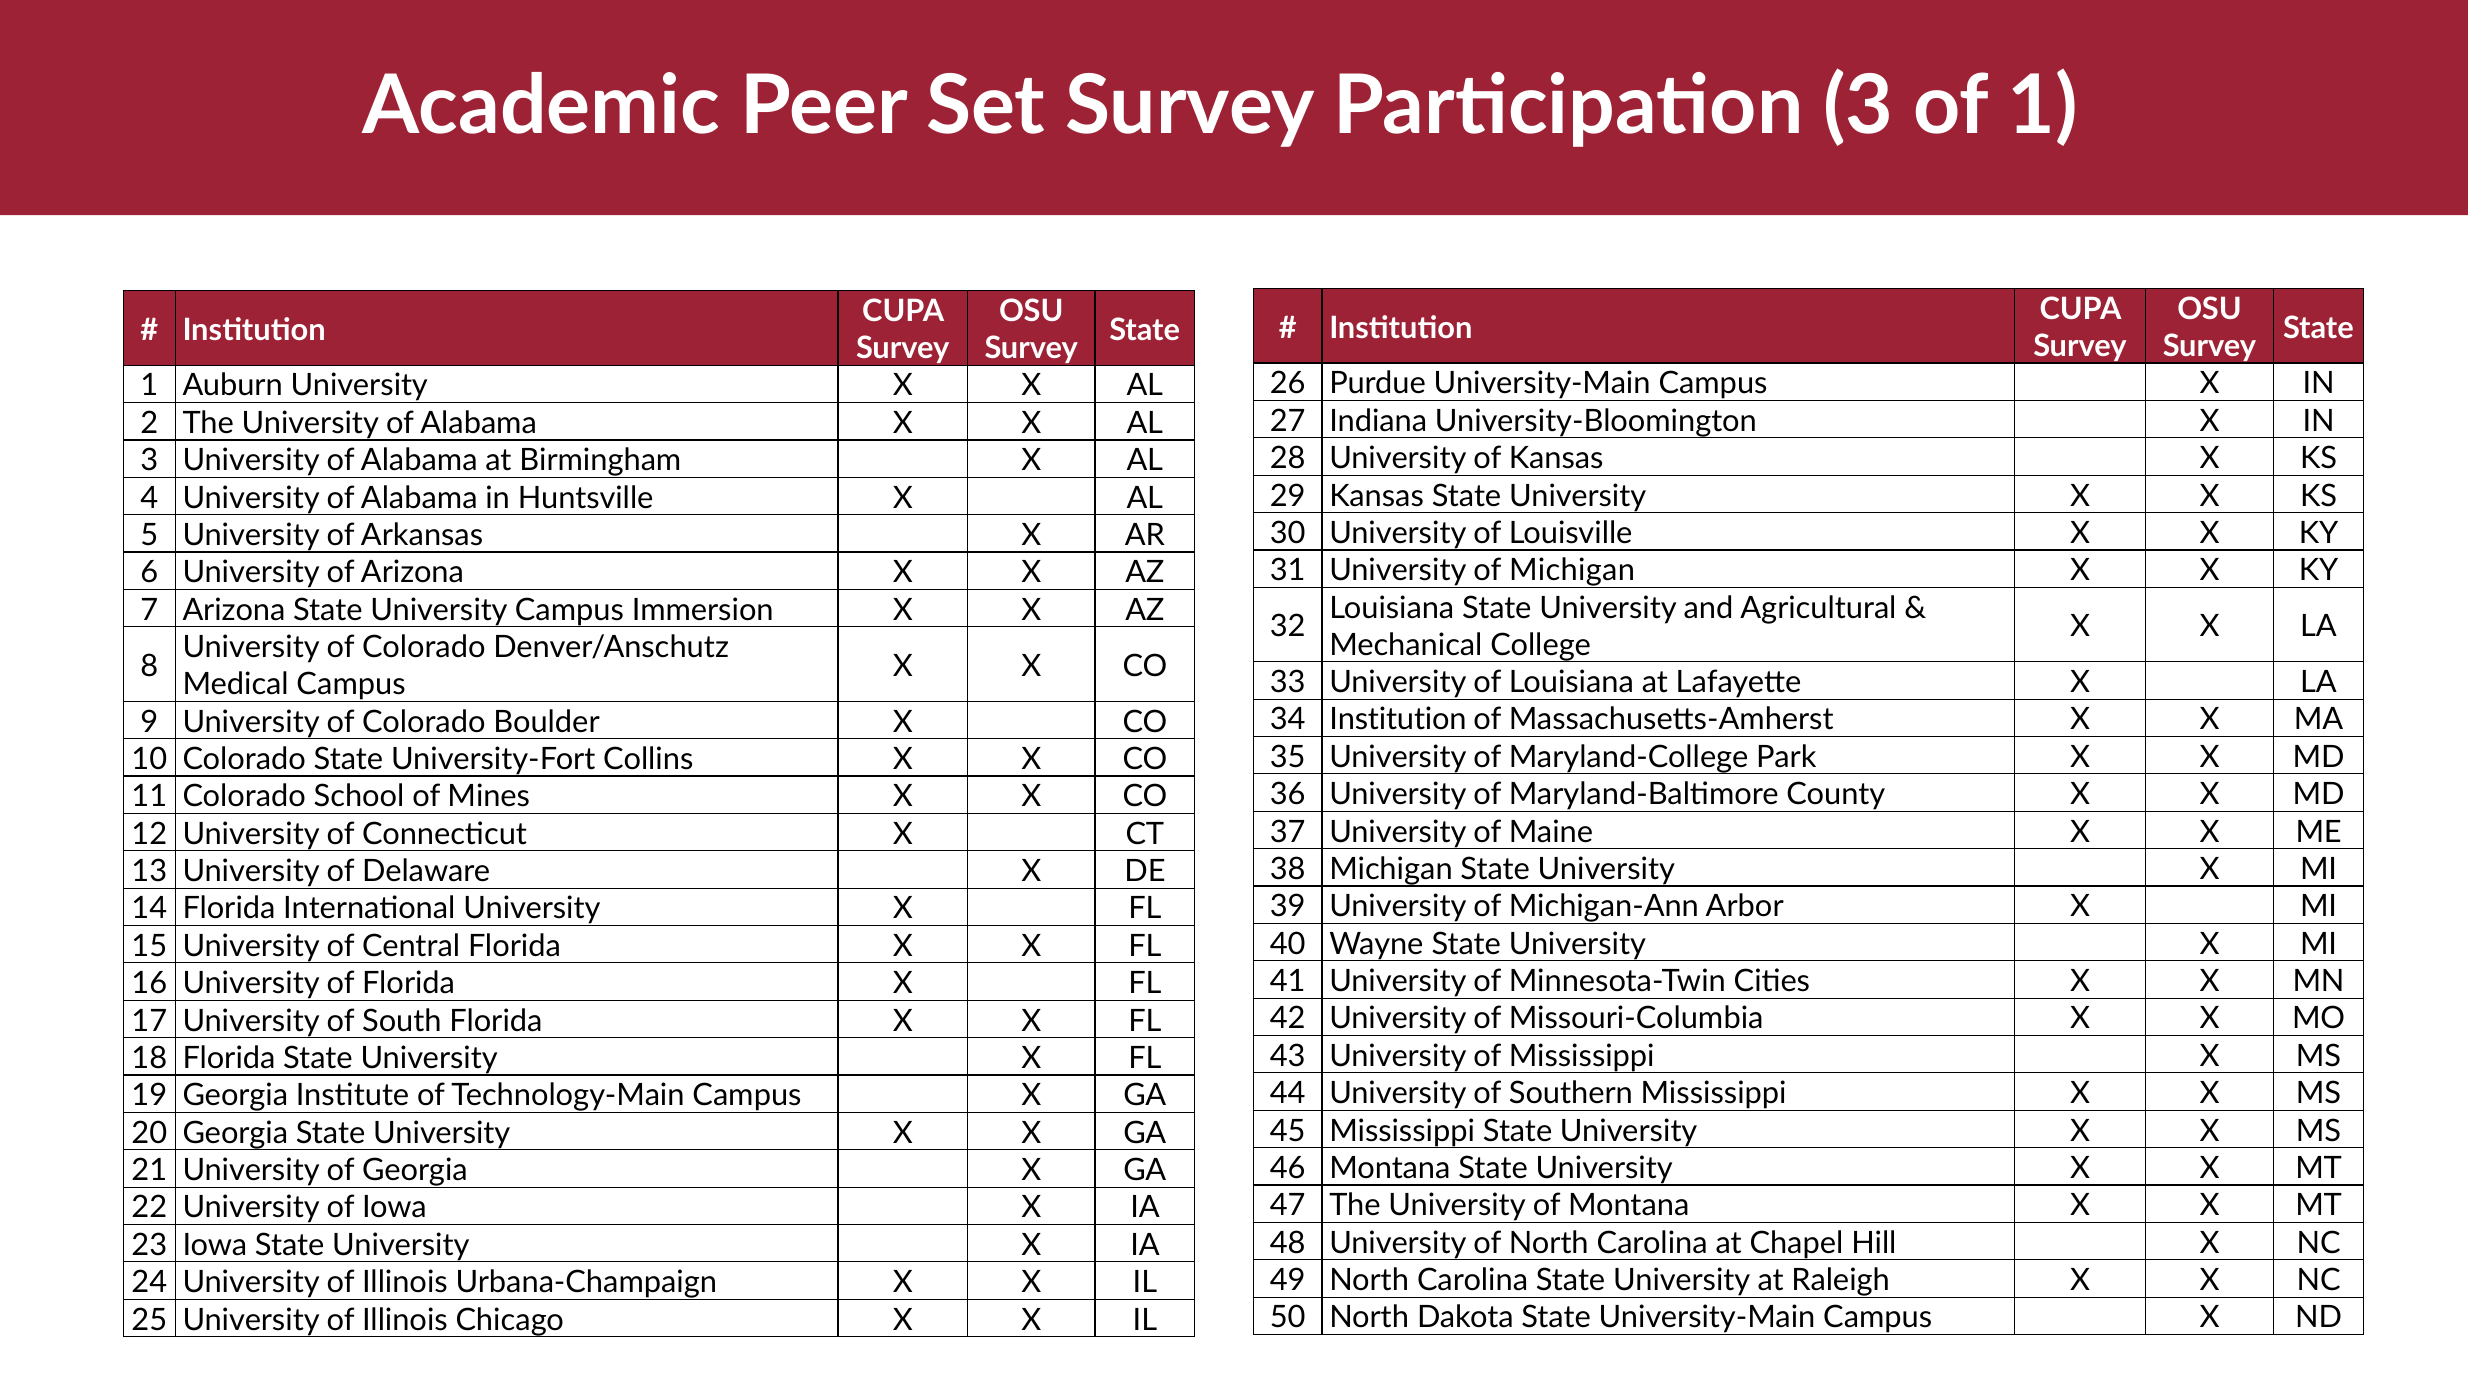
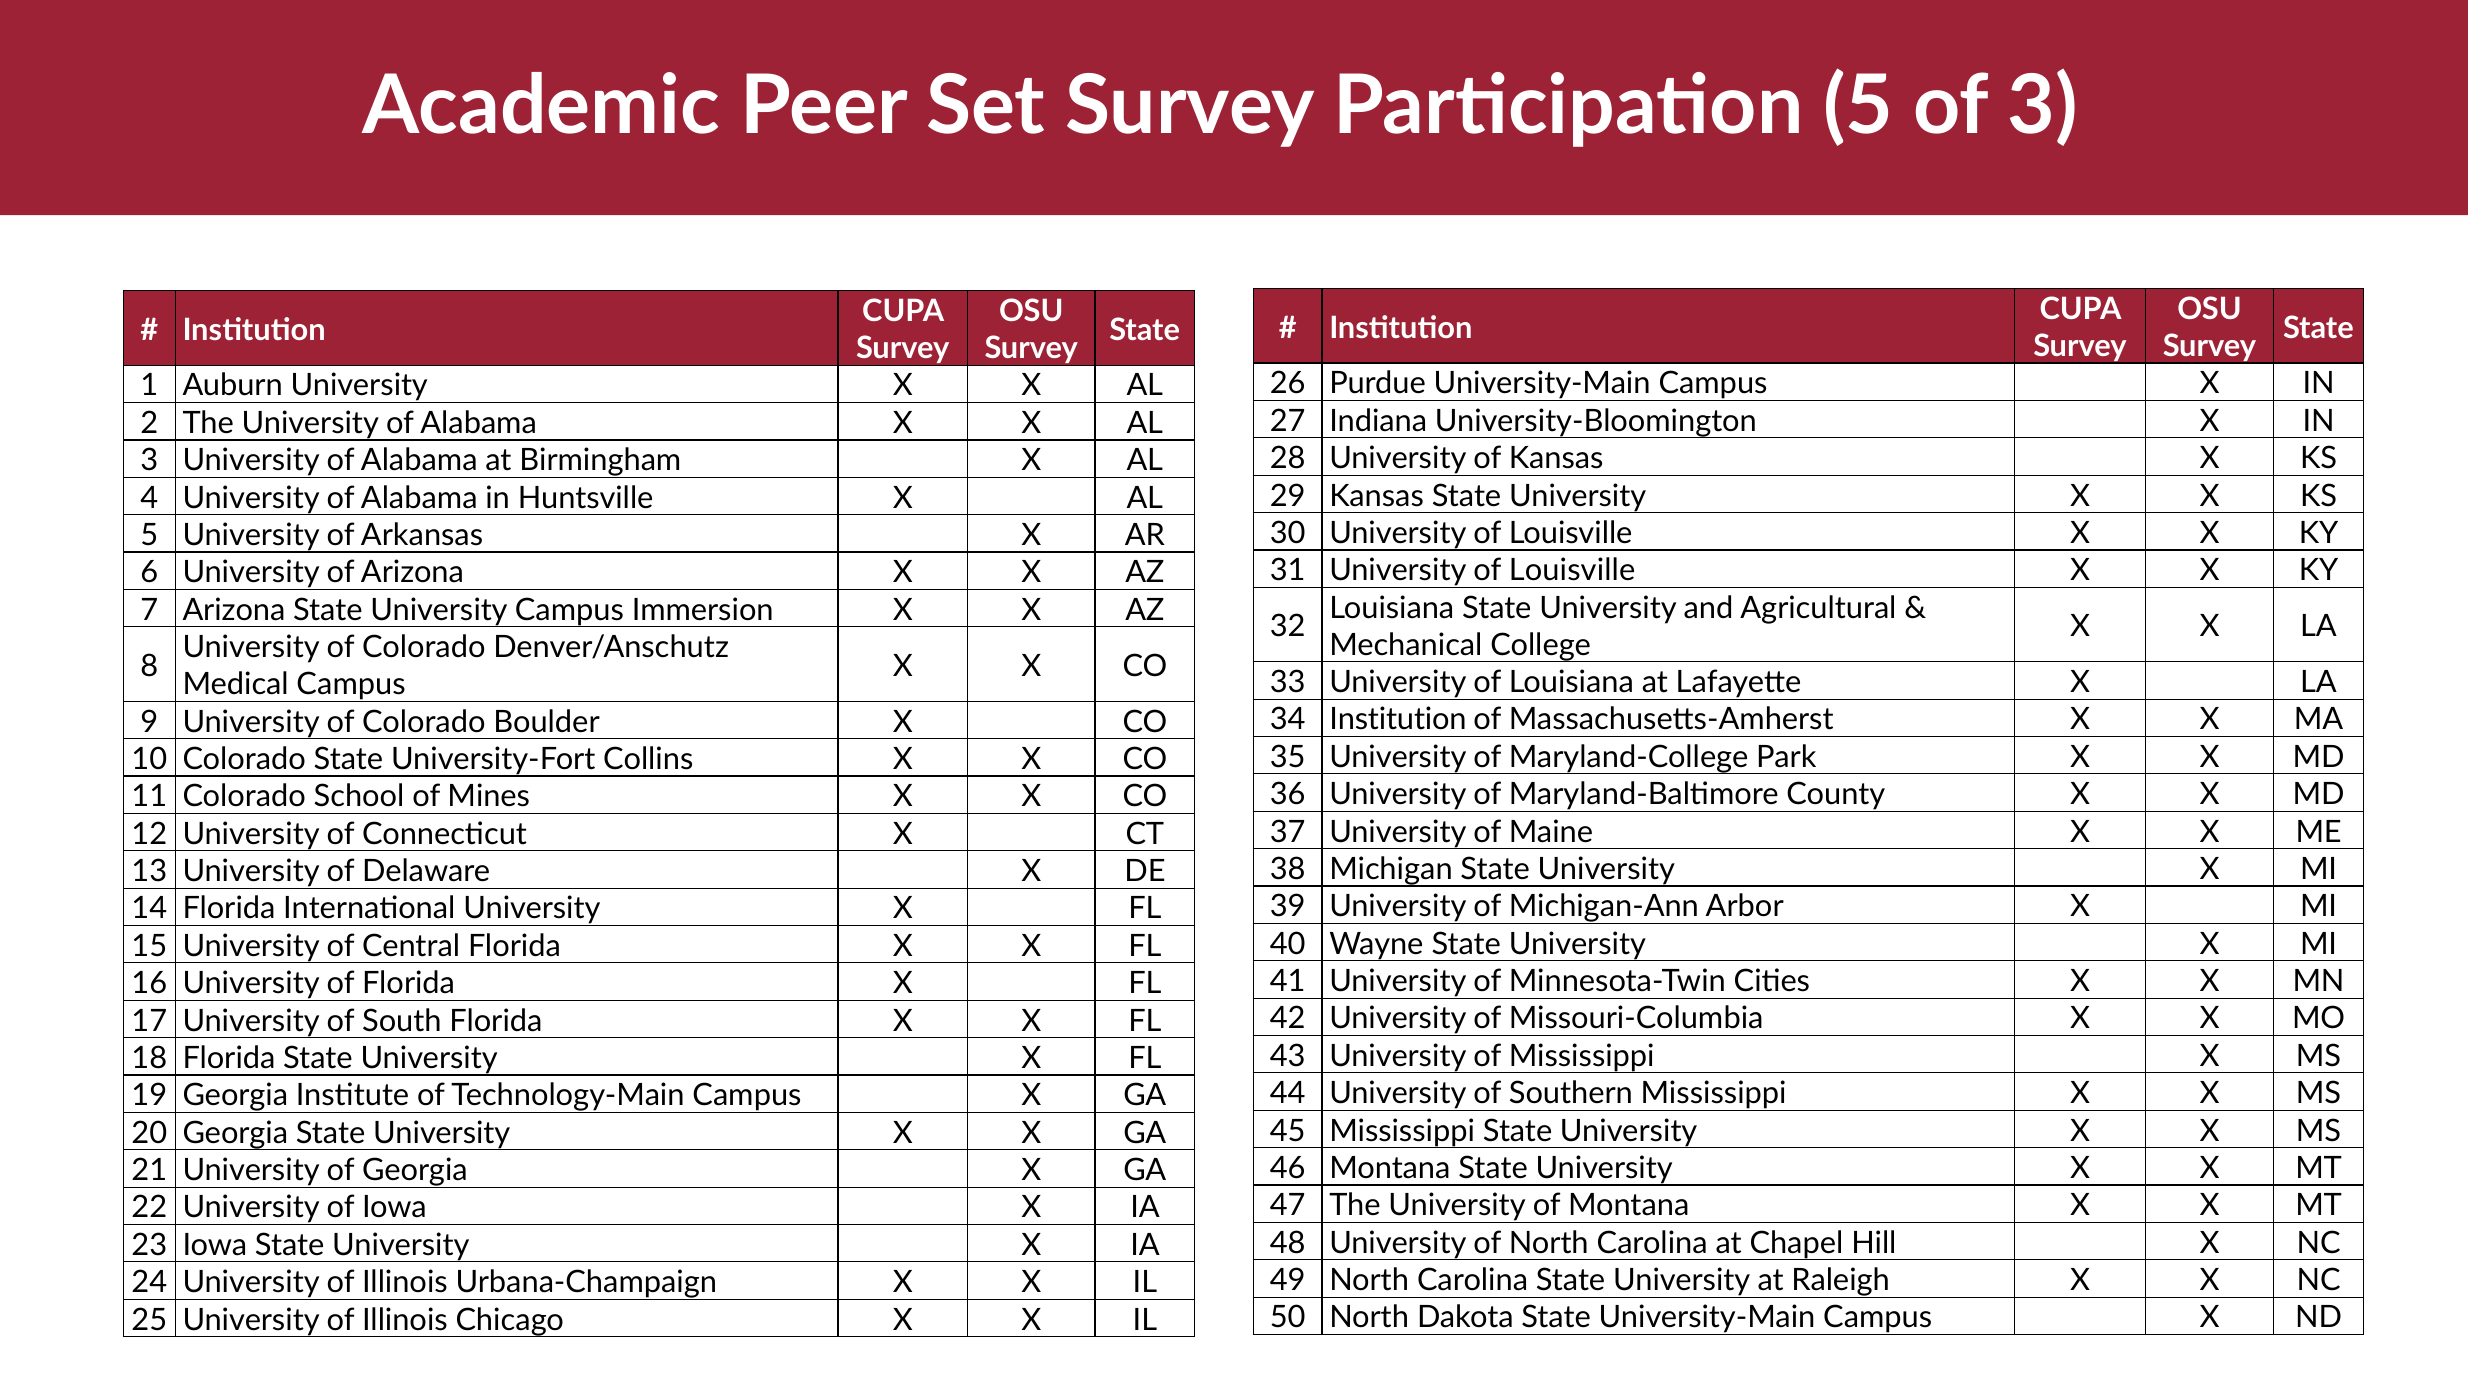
Participation 3: 3 -> 5
of 1: 1 -> 3
31 University of Michigan: Michigan -> Louisville
